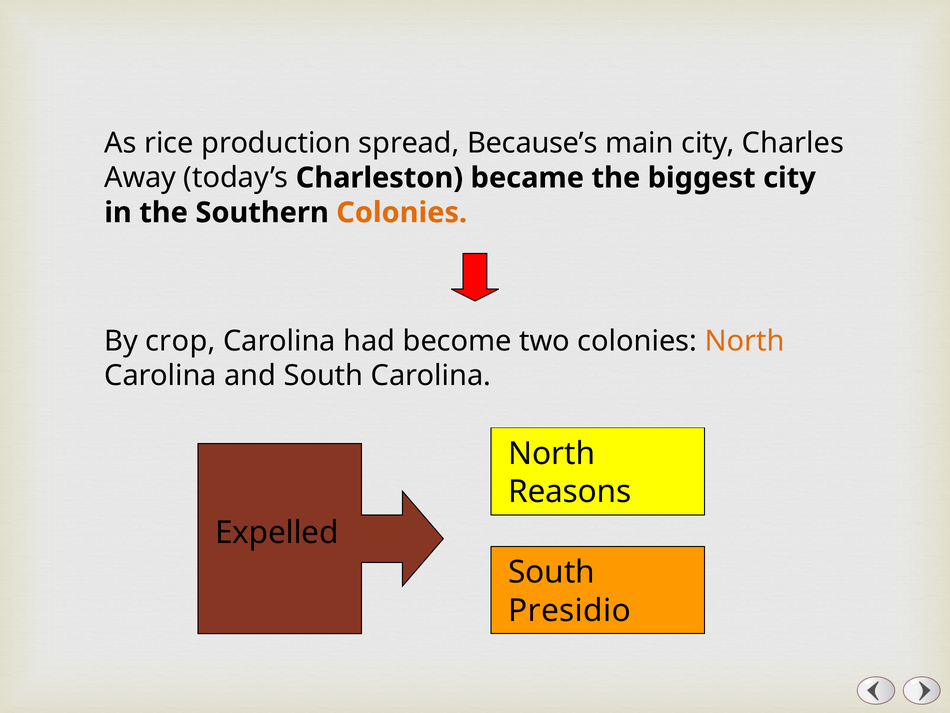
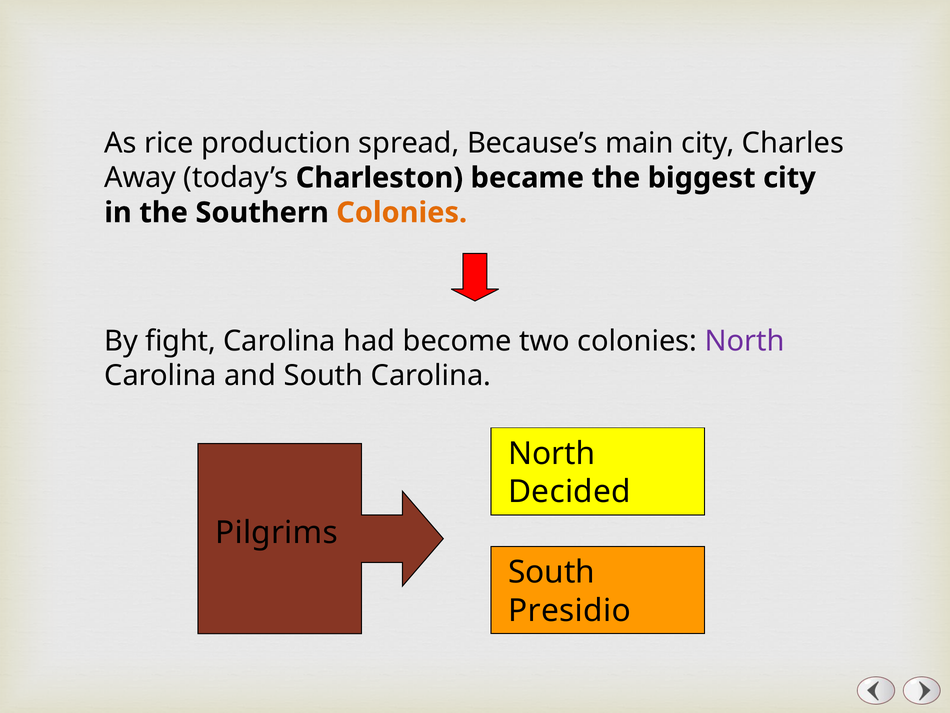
crop: crop -> fight
North at (745, 341) colour: orange -> purple
Reasons: Reasons -> Decided
Expelled: Expelled -> Pilgrims
